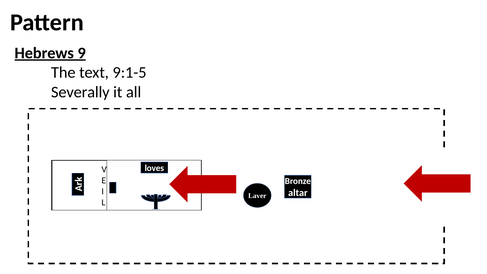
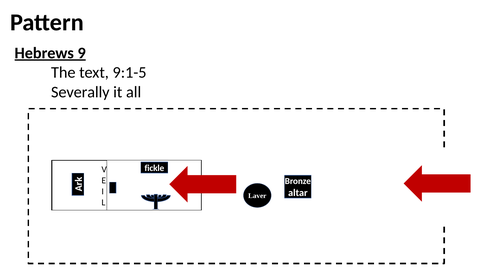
loves: loves -> fickle
